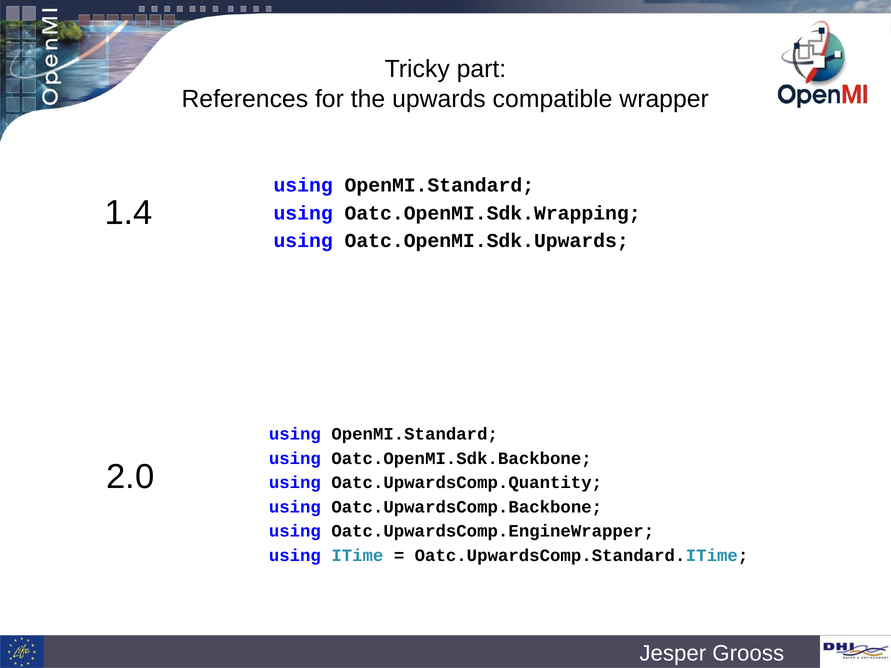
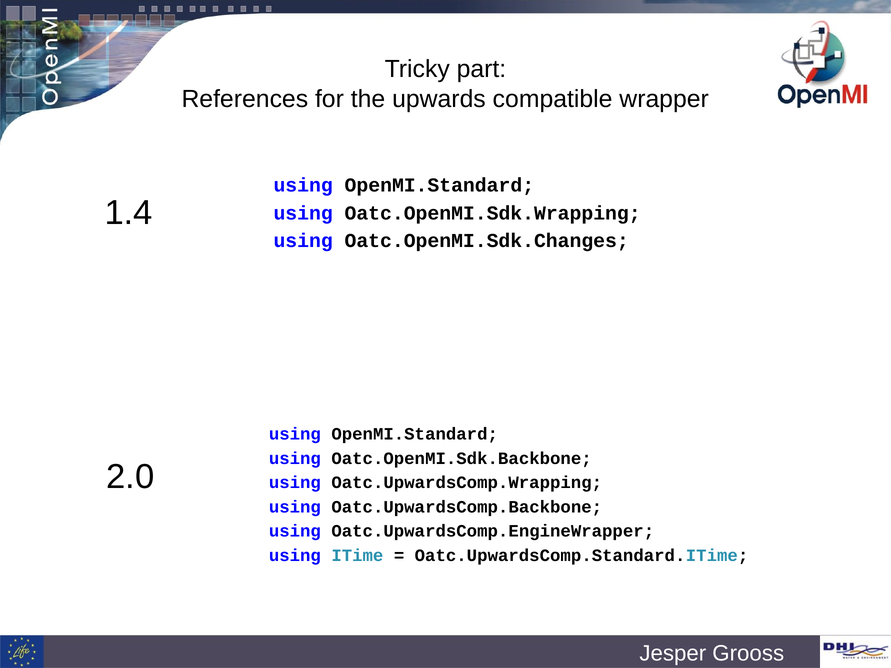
Oatc.OpenMI.Sdk.Upwards: Oatc.OpenMI.Sdk.Upwards -> Oatc.OpenMI.Sdk.Changes
Oatc.UpwardsComp.Quantity: Oatc.UpwardsComp.Quantity -> Oatc.UpwardsComp.Wrapping
